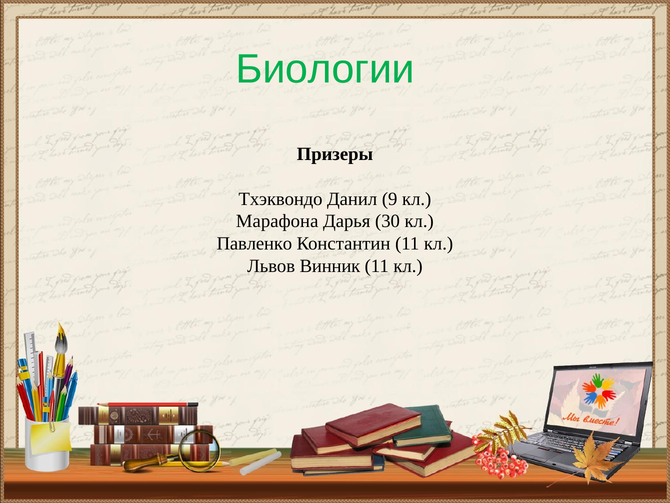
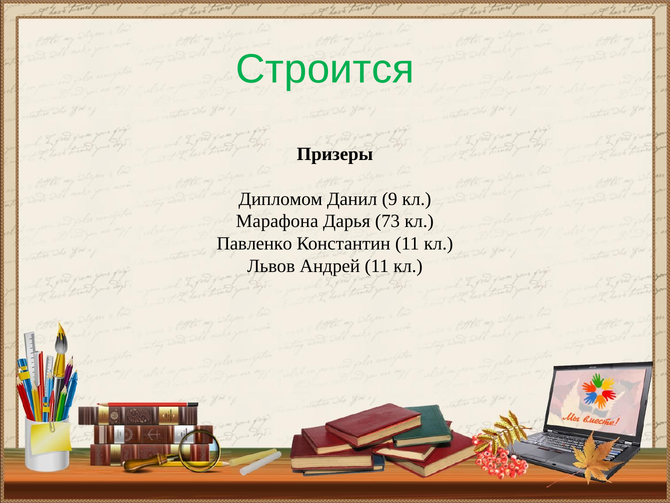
Биологии: Биологии -> Строится
Тхэквондо: Тхэквондо -> Дипломом
30: 30 -> 73
Винник: Винник -> Андрей
